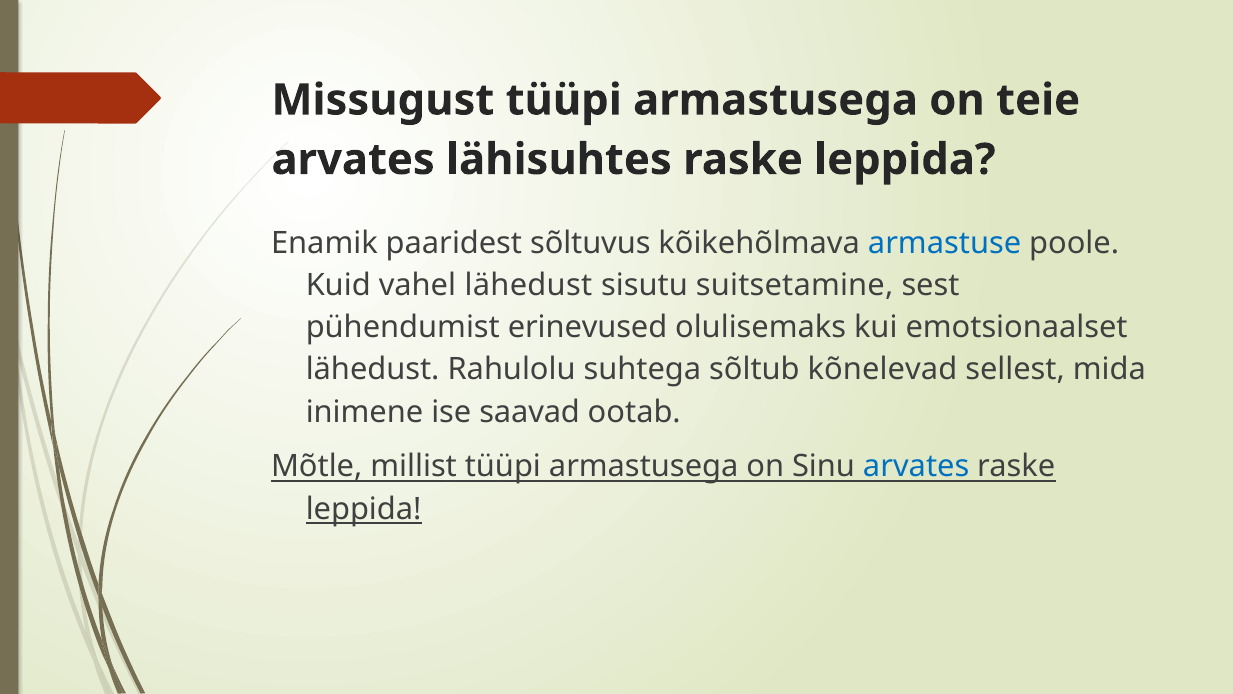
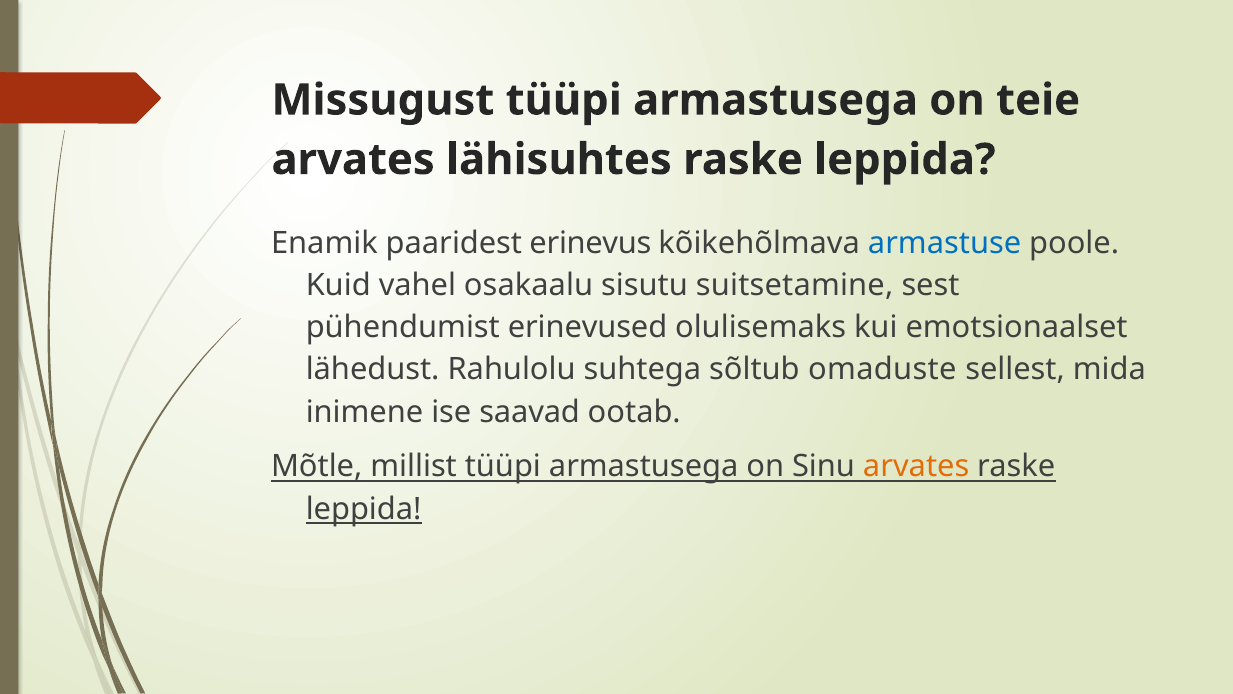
sõltuvus: sõltuvus -> erinevus
vahel lähedust: lähedust -> osakaalu
kõnelevad: kõnelevad -> omaduste
arvates at (916, 467) colour: blue -> orange
